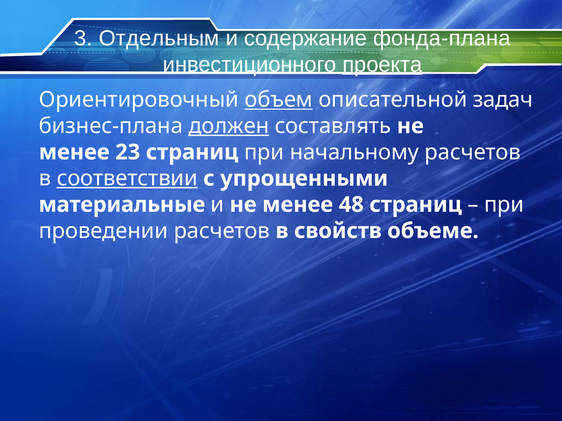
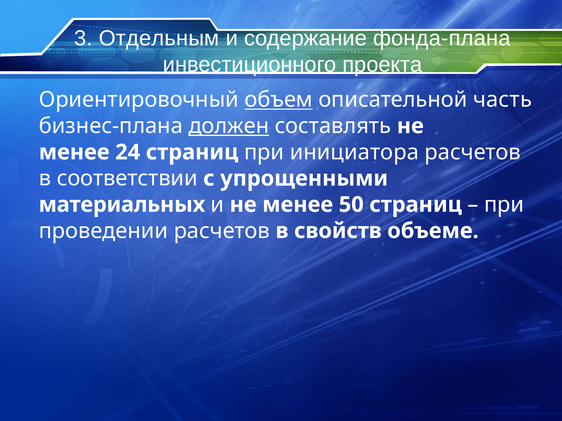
проекта underline: present -> none
задач: задач -> часть
23: 23 -> 24
начальному: начальному -> инициатора
соответствии underline: present -> none
материальные: материальные -> материальных
48: 48 -> 50
